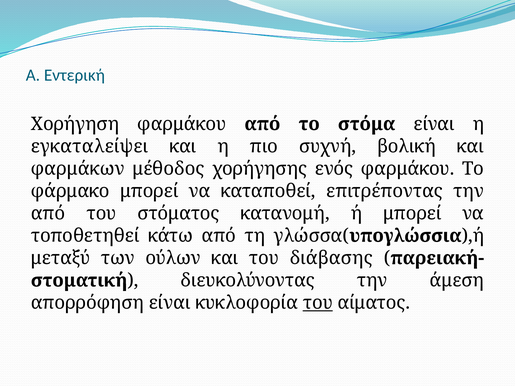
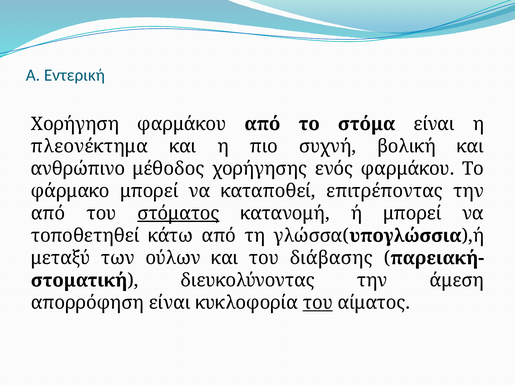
εγκαταλείψει: εγκαταλείψει -> πλεονέκτημα
φαρμάκων: φαρμάκων -> ανθρώπινο
στόματος underline: none -> present
